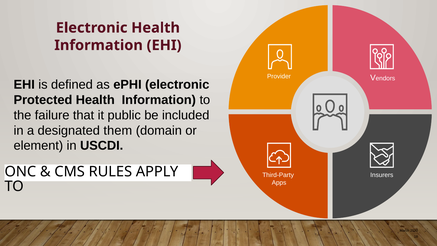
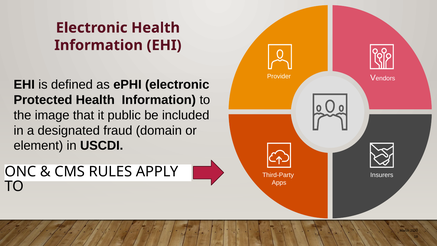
failure: failure -> image
them: them -> fraud
